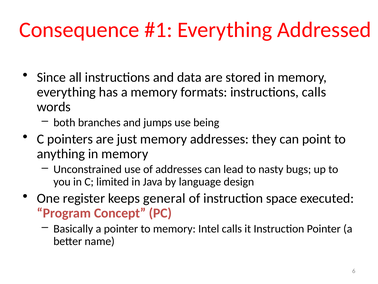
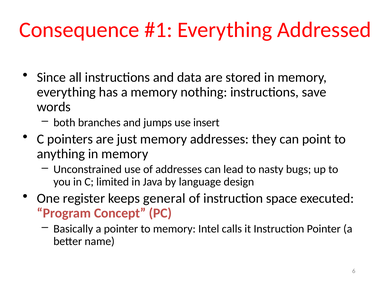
formats: formats -> nothing
instructions calls: calls -> save
being: being -> insert
